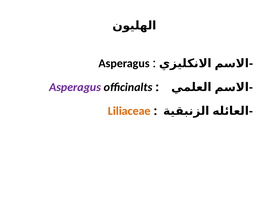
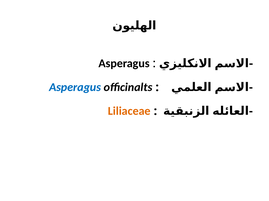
Asperagus at (75, 88) colour: purple -> blue
